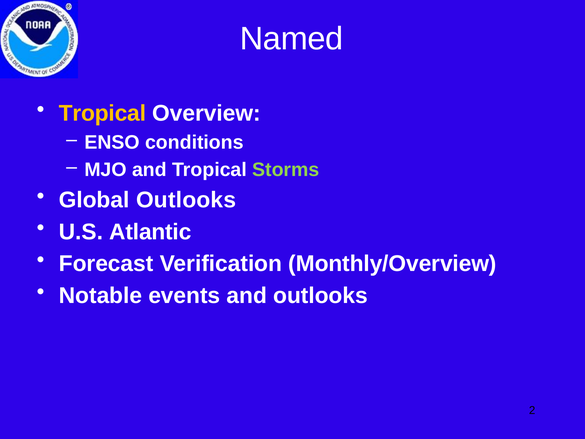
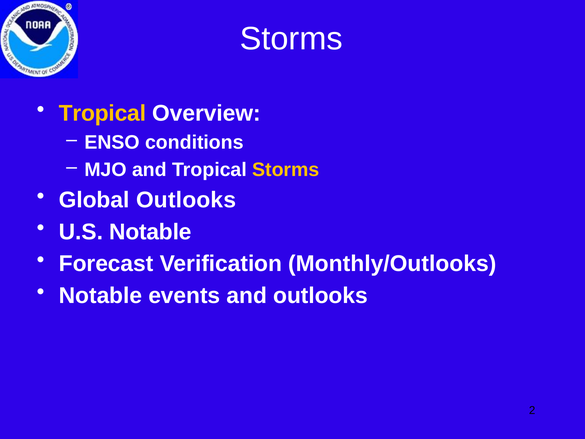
Named at (292, 39): Named -> Storms
Storms at (286, 170) colour: light green -> yellow
U.S Atlantic: Atlantic -> Notable
Monthly/Overview: Monthly/Overview -> Monthly/Outlooks
